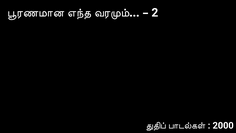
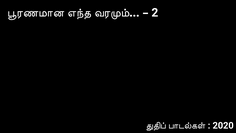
2000: 2000 -> 2020
